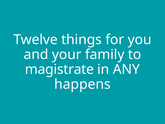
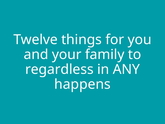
magistrate: magistrate -> regardless
